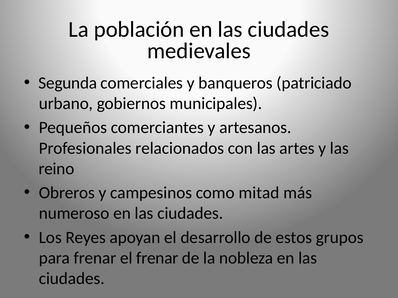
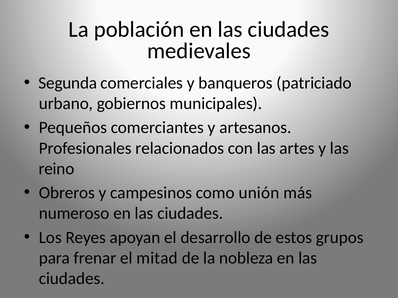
mitad: mitad -> unión
el frenar: frenar -> mitad
